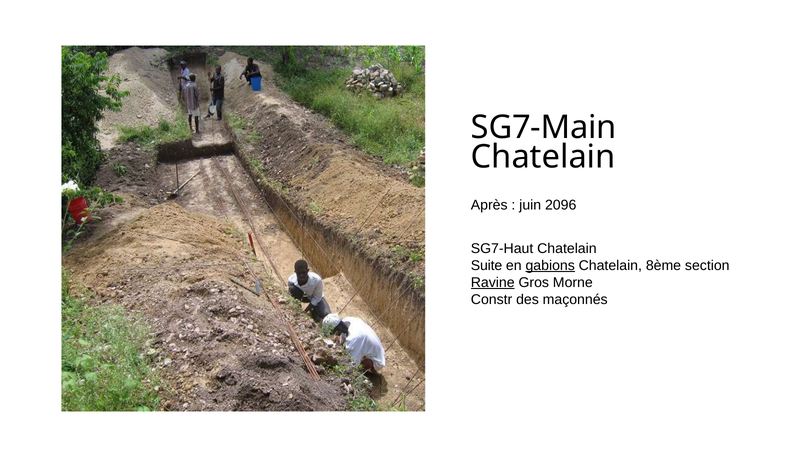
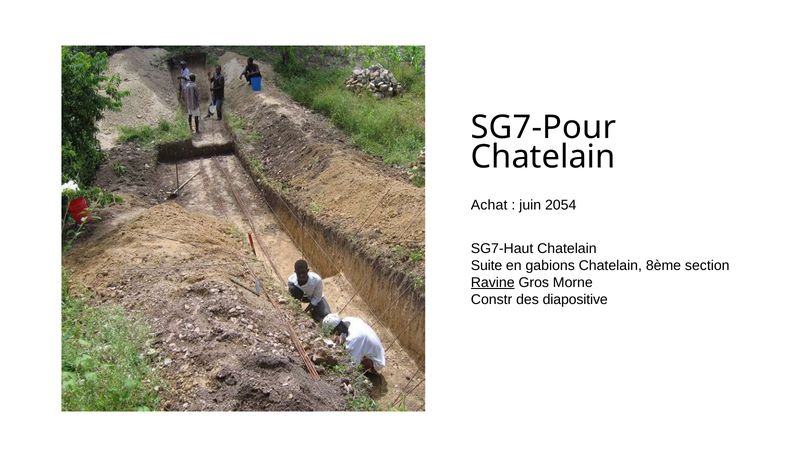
SG7-Main: SG7-Main -> SG7-Pour
Après: Après -> Achat
2096: 2096 -> 2054
gabions underline: present -> none
maçonnés: maçonnés -> diapositive
